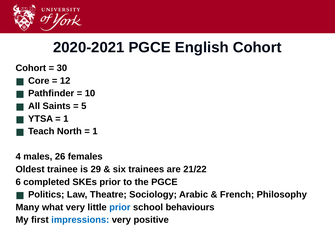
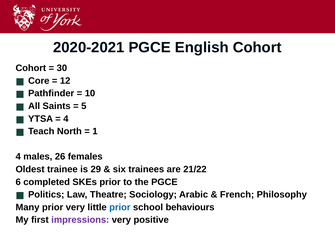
1 at (66, 119): 1 -> 4
Many what: what -> prior
impressions colour: blue -> purple
